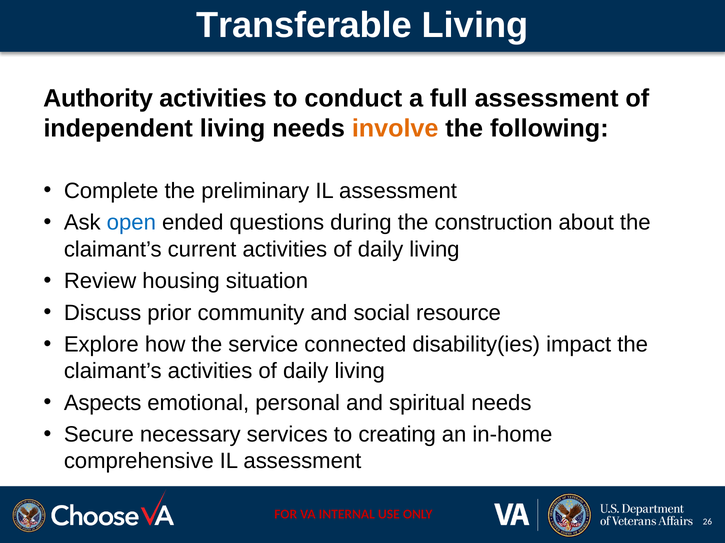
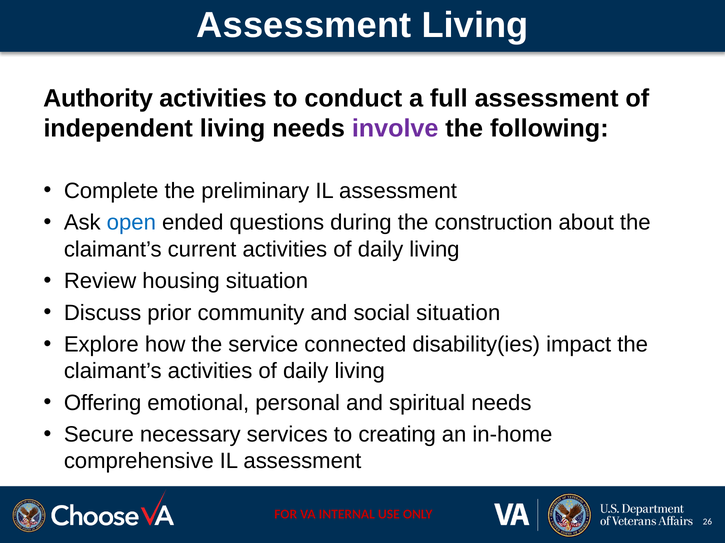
Transferable at (304, 25): Transferable -> Assessment
involve colour: orange -> purple
social resource: resource -> situation
Aspects: Aspects -> Offering
